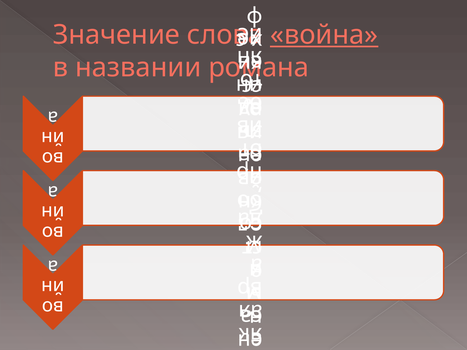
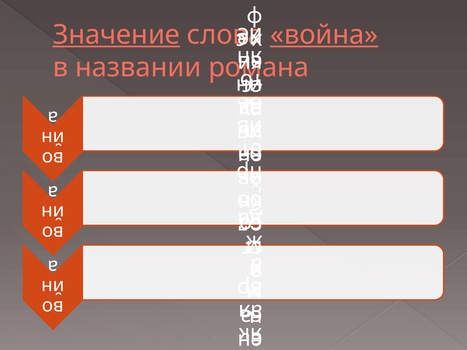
Значение underline: none -> present
